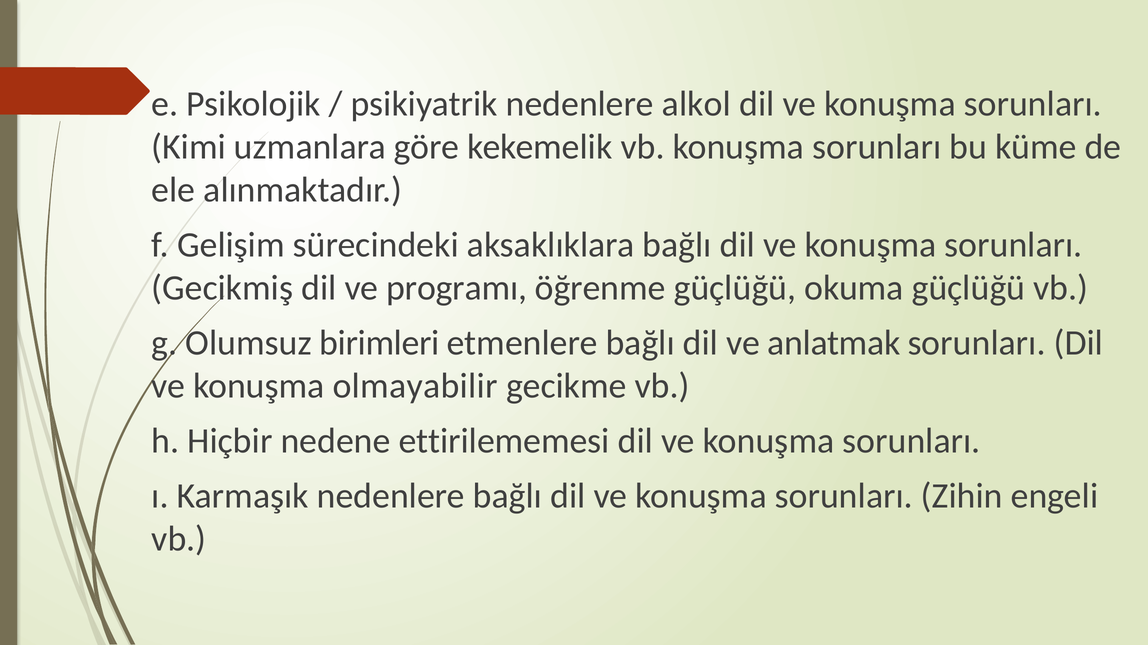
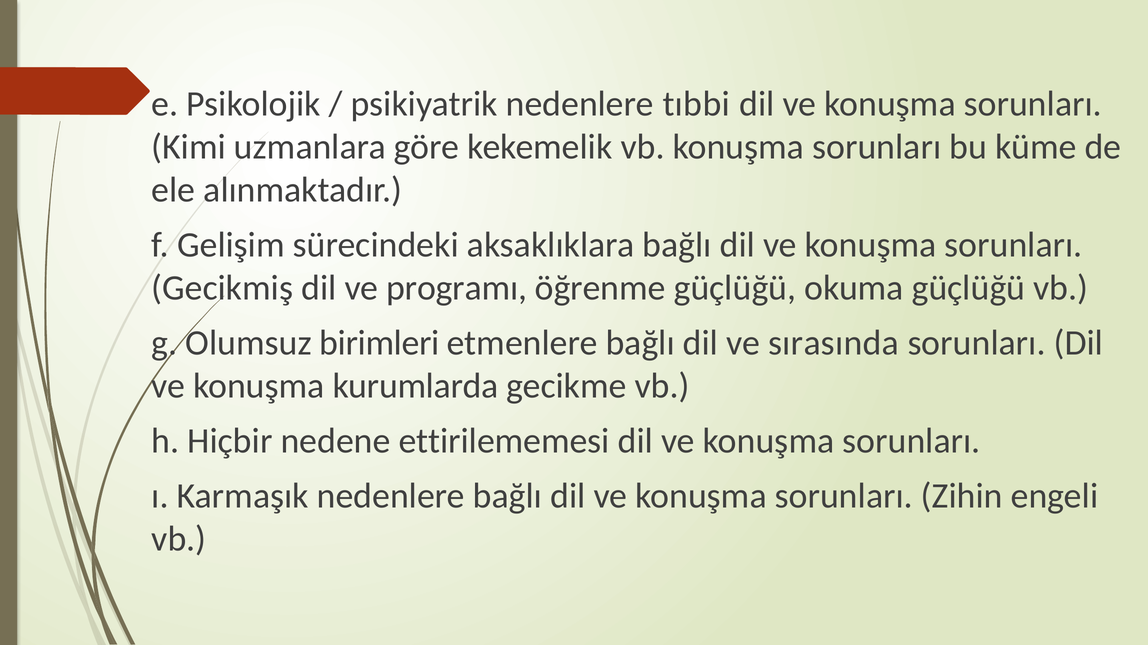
alkol: alkol -> tıbbi
anlatmak: anlatmak -> sırasında
olmayabilir: olmayabilir -> kurumlarda
